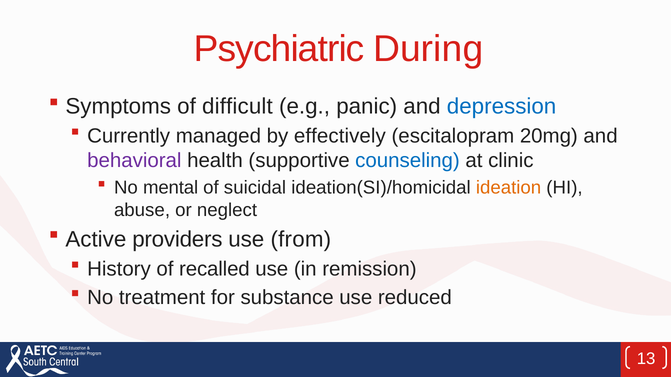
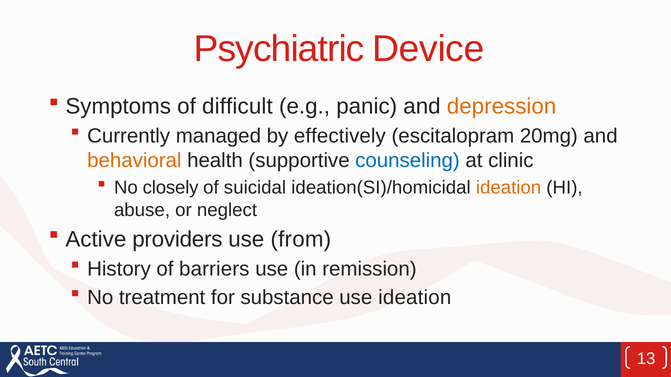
During: During -> Device
depression colour: blue -> orange
behavioral colour: purple -> orange
mental: mental -> closely
recalled: recalled -> barriers
use reduced: reduced -> ideation
